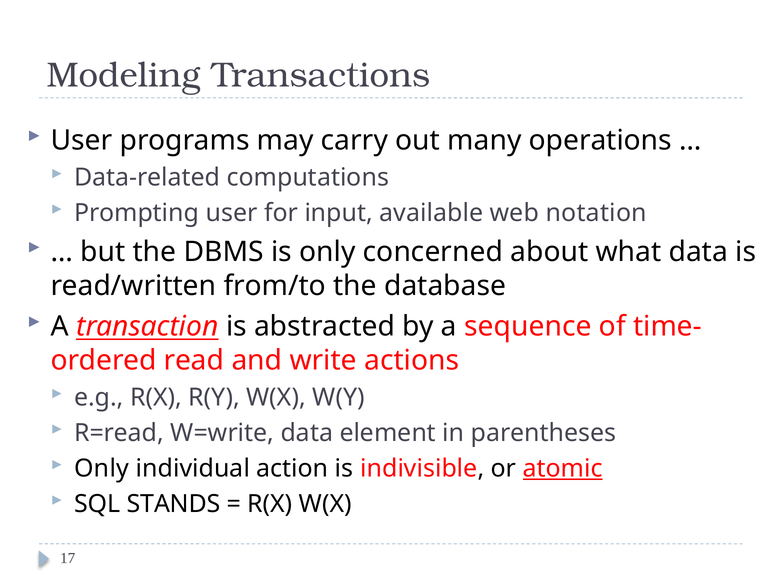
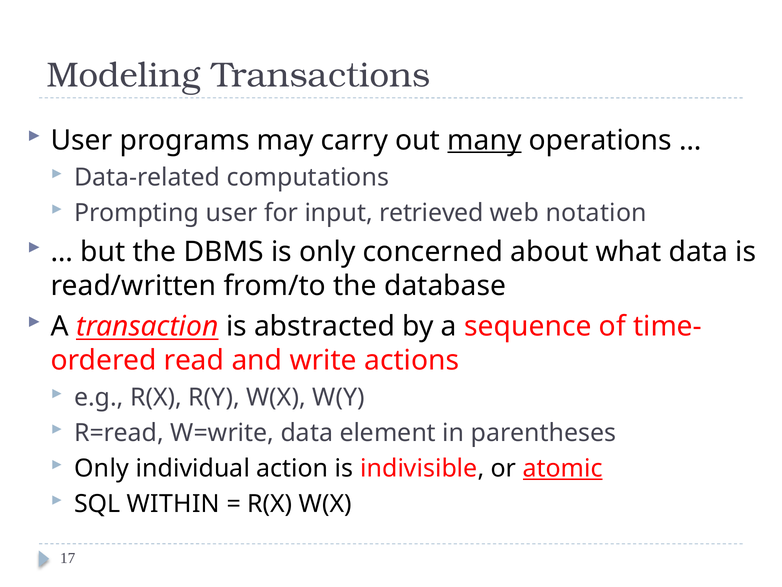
many underline: none -> present
available: available -> retrieved
STANDS: STANDS -> WITHIN
